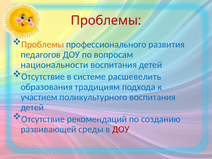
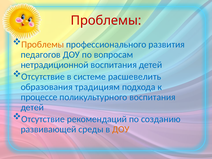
национальности: национальности -> нетрадиционной
участием: участием -> процессе
ДОУ at (121, 129) colour: red -> orange
